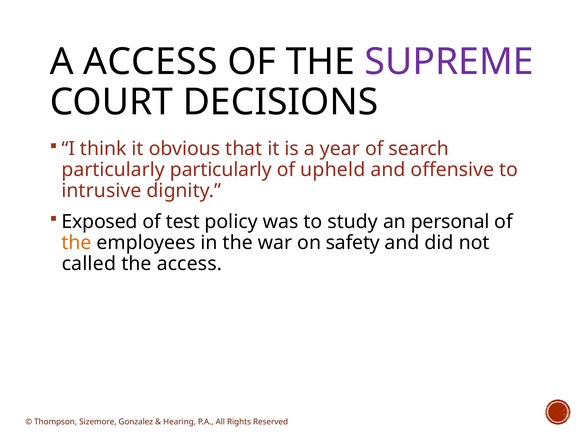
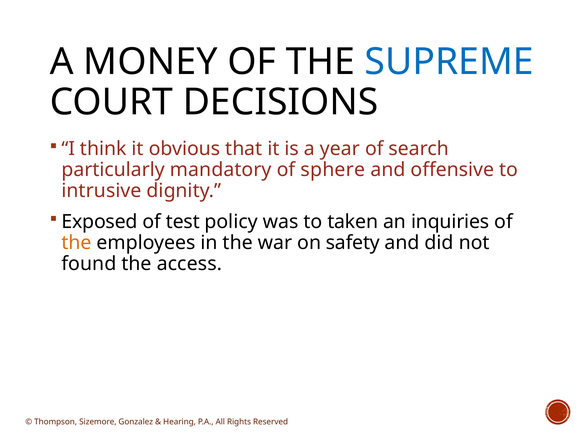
A ACCESS: ACCESS -> MONEY
SUPREME colour: purple -> blue
particularly particularly: particularly -> mandatory
upheld: upheld -> sphere
study: study -> taken
personal: personal -> inquiries
called: called -> found
